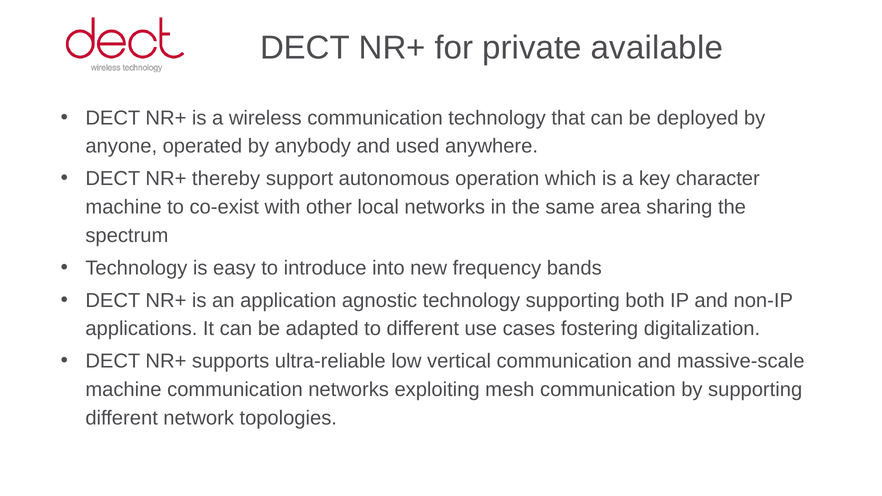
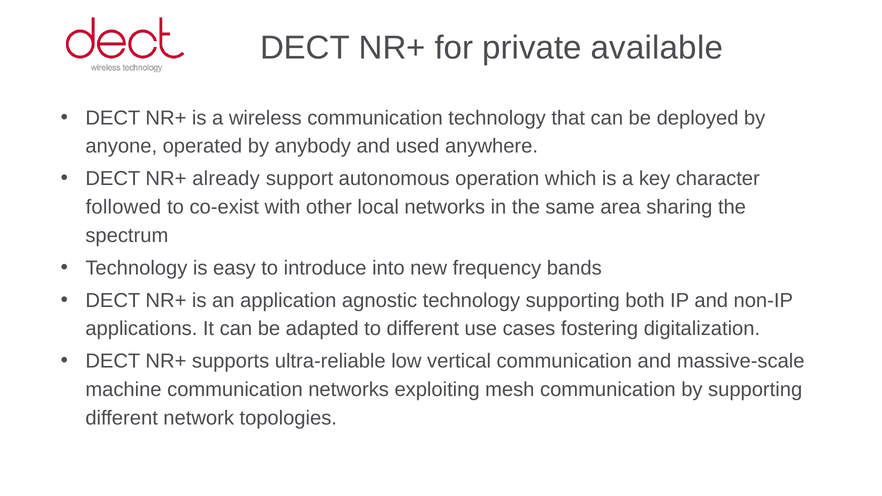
thereby: thereby -> already
machine at (124, 207): machine -> followed
